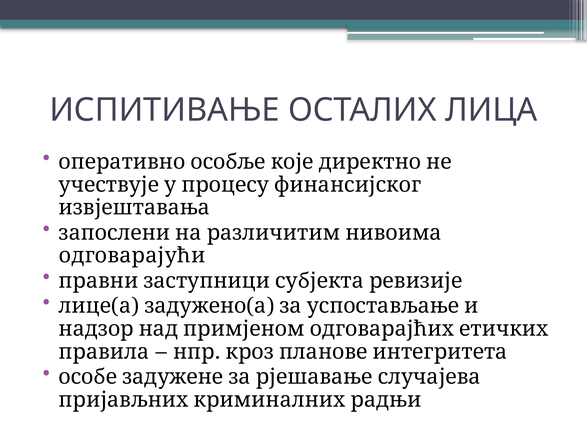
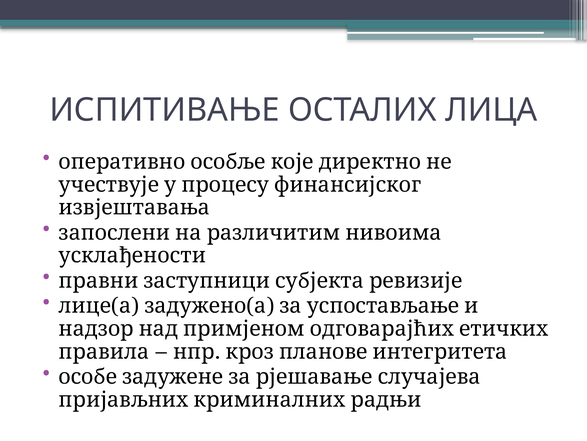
одговарајући: одговарајући -> усклађености
